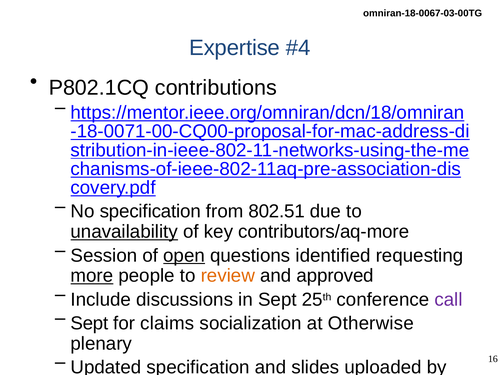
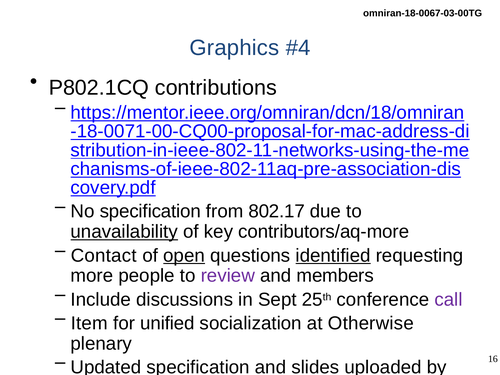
Expertise: Expertise -> Graphics
802.51: 802.51 -> 802.17
Session: Session -> Contact
identified underline: none -> present
more underline: present -> none
review colour: orange -> purple
approved: approved -> members
Sept at (89, 323): Sept -> Item
claims: claims -> unified
